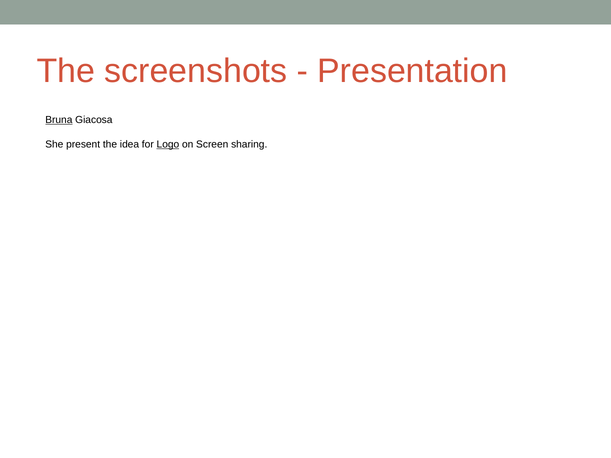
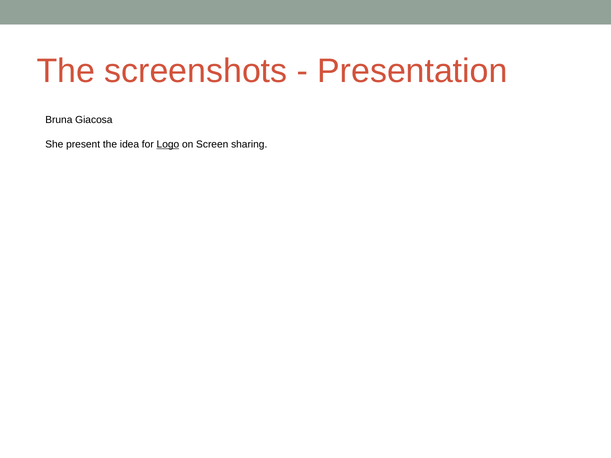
Bruna underline: present -> none
